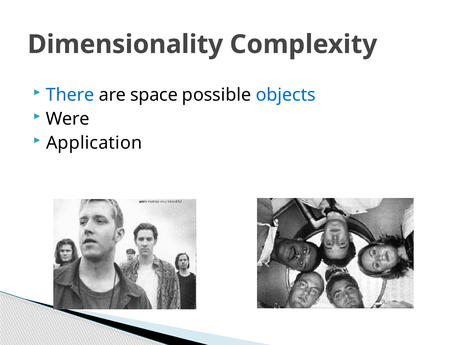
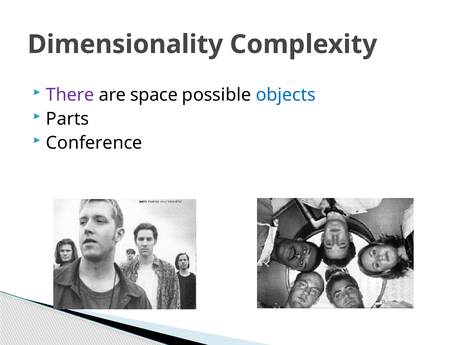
There colour: blue -> purple
Were: Were -> Parts
Application: Application -> Conference
